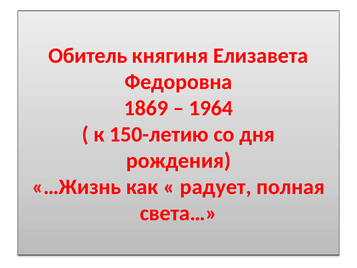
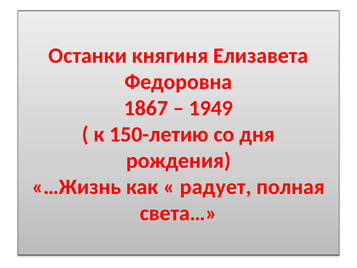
Обитель: Обитель -> Останки
1869: 1869 -> 1867
1964: 1964 -> 1949
